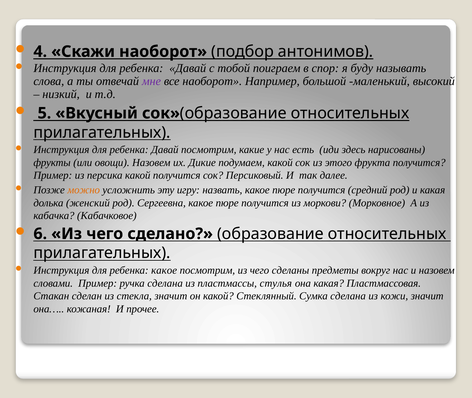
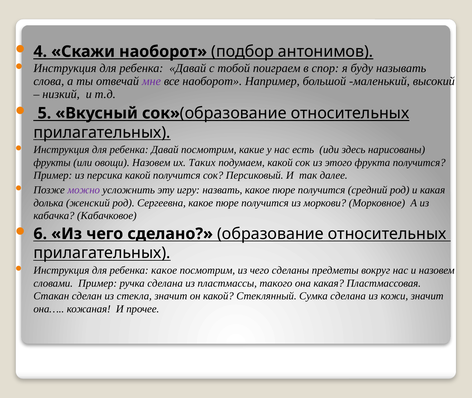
Дикие: Дикие -> Таких
можно colour: orange -> purple
стулья: стулья -> такого
